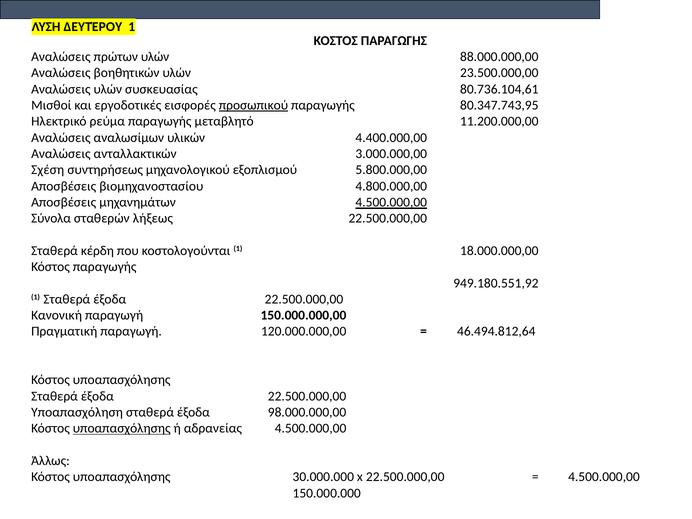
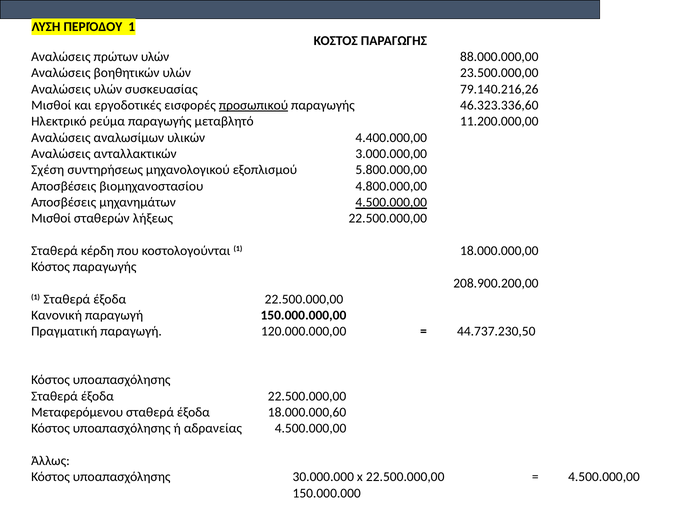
ΔΕΥΤΈΡΟΥ: ΔΕΥΤΈΡΟΥ -> ΠΕΡΙΌΔΟΥ
80.736.104,61: 80.736.104,61 -> 79.140.216,26
80.347.743,95: 80.347.743,95 -> 46.323.336,60
Σύνολα at (51, 218): Σύνολα -> Μισθοί
949.180.551,92: 949.180.551,92 -> 208.900.200,00
46.494.812,64: 46.494.812,64 -> 44.737.230,50
Υποαπασχόληση: Υποαπασχόληση -> Μεταφερόμενου
98.000.000,00: 98.000.000,00 -> 18.000.000,60
υποαπασχόλησης at (122, 428) underline: present -> none
